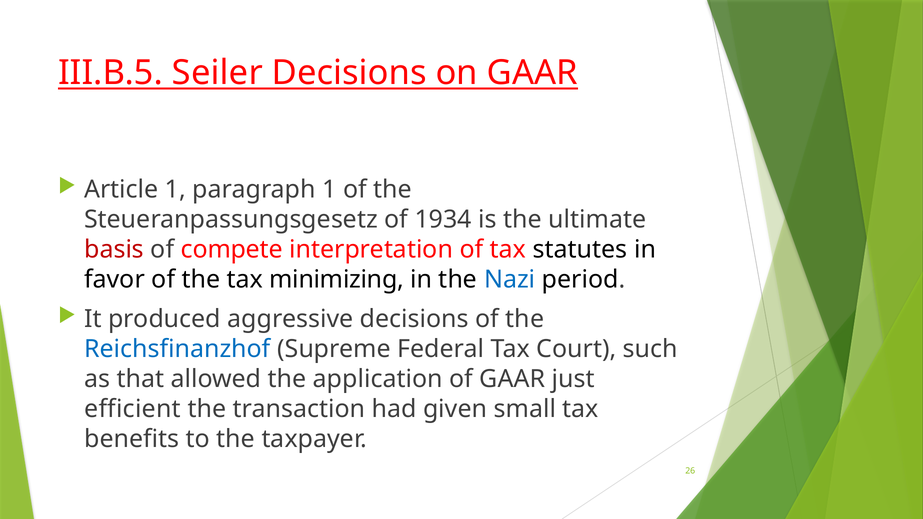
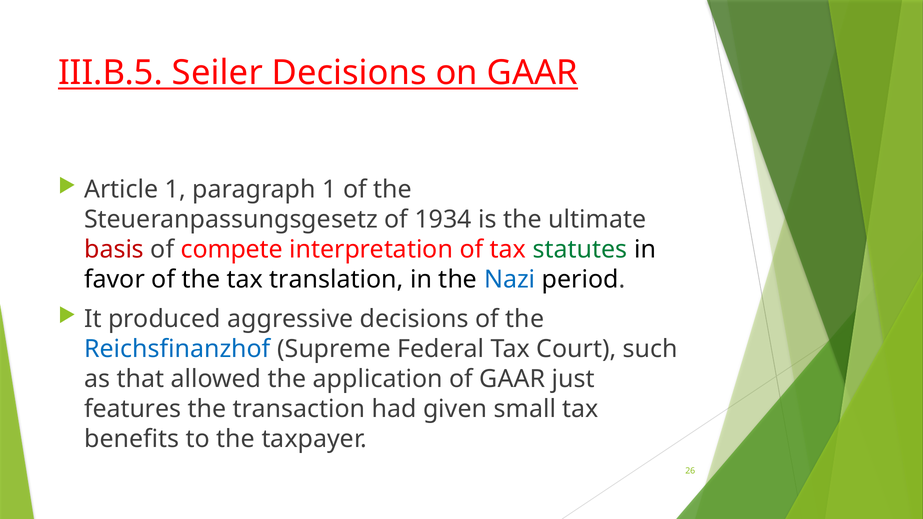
statutes colour: black -> green
minimizing: minimizing -> translation
efficient: efficient -> features
